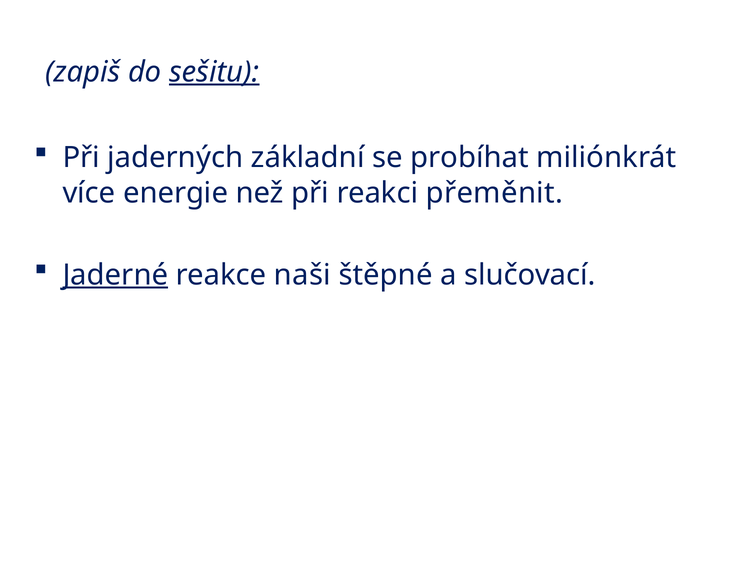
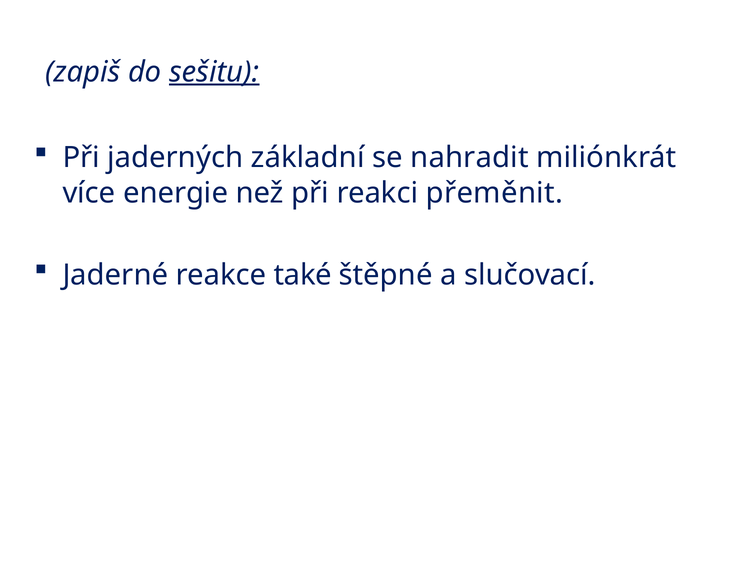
probíhat: probíhat -> nahradit
Jaderné underline: present -> none
naši: naši -> také
